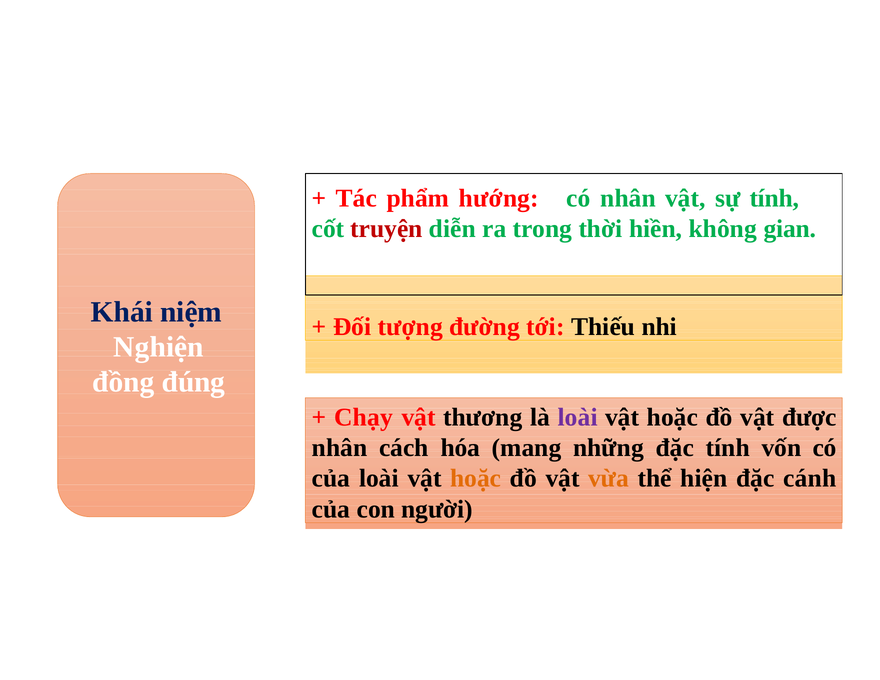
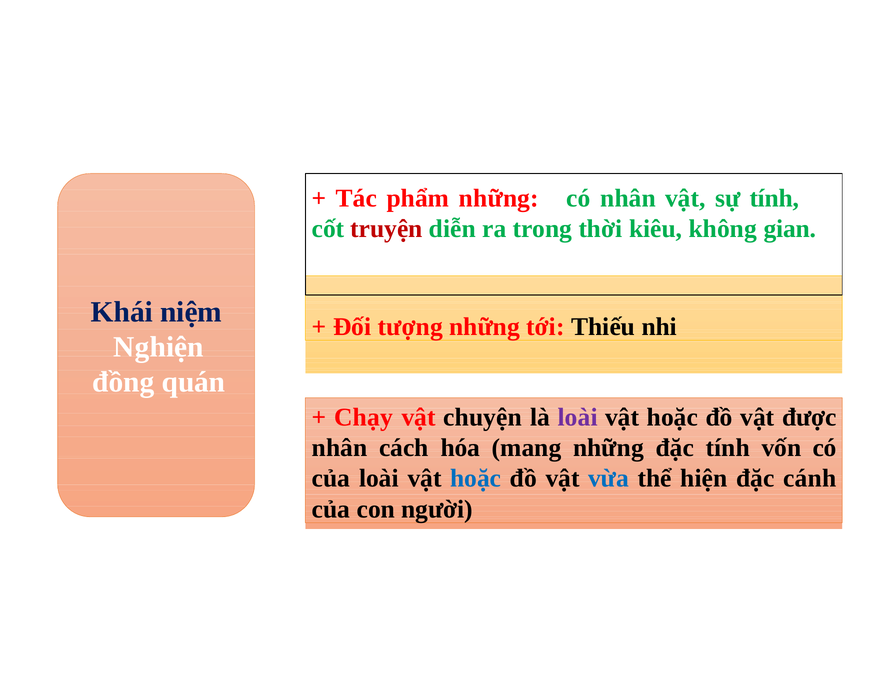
phẩm hướng: hướng -> những
hiền: hiền -> kiêu
tượng đường: đường -> những
đúng: đúng -> quán
thương: thương -> chuyện
hoặc at (476, 479) colour: orange -> blue
vừa colour: orange -> blue
